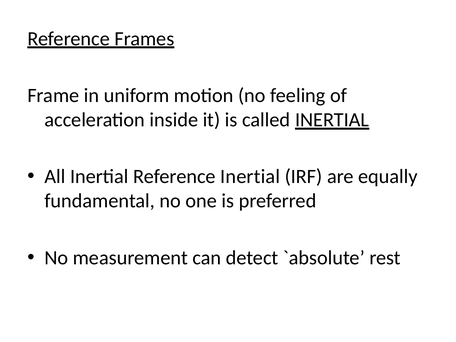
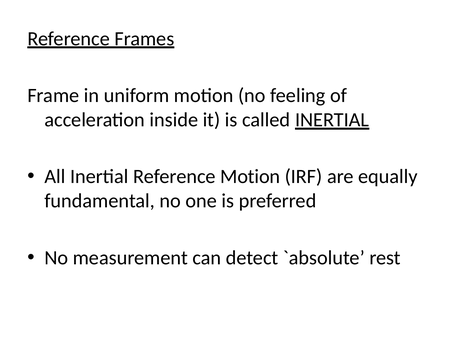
Reference Inertial: Inertial -> Motion
